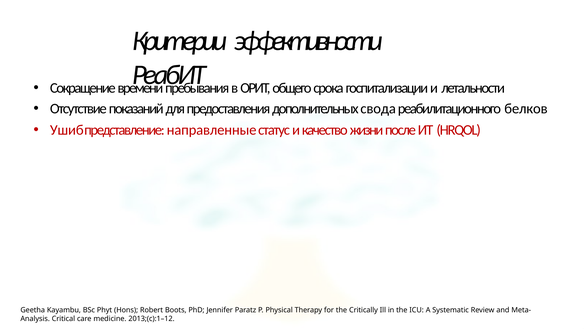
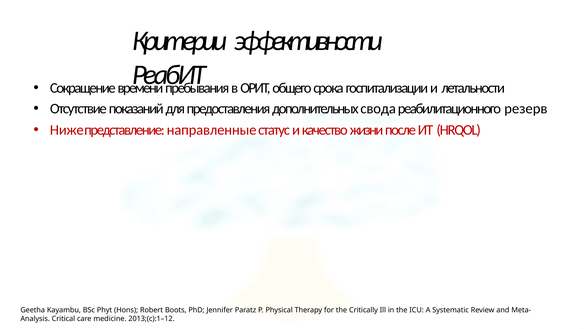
белков: белков -> резерв
Ушиб: Ушиб -> Ниже
